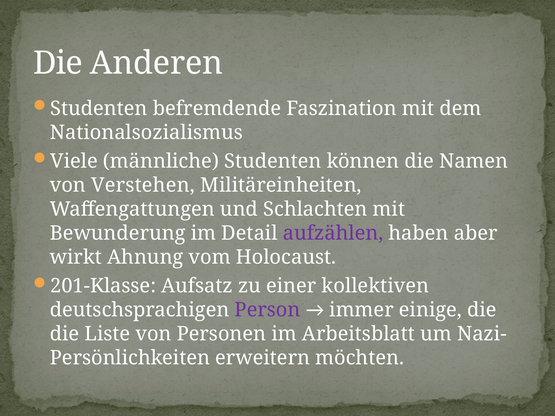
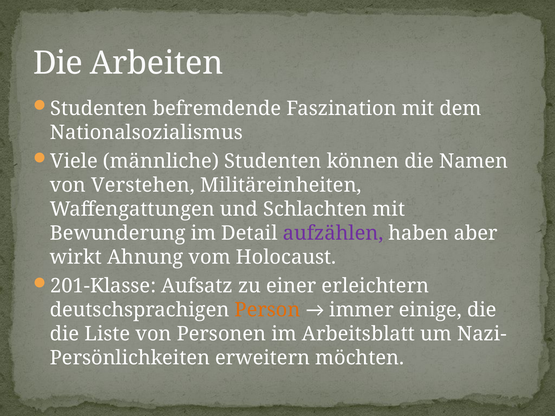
Anderen: Anderen -> Arbeiten
kollektiven: kollektiven -> erleichtern
Person colour: purple -> orange
